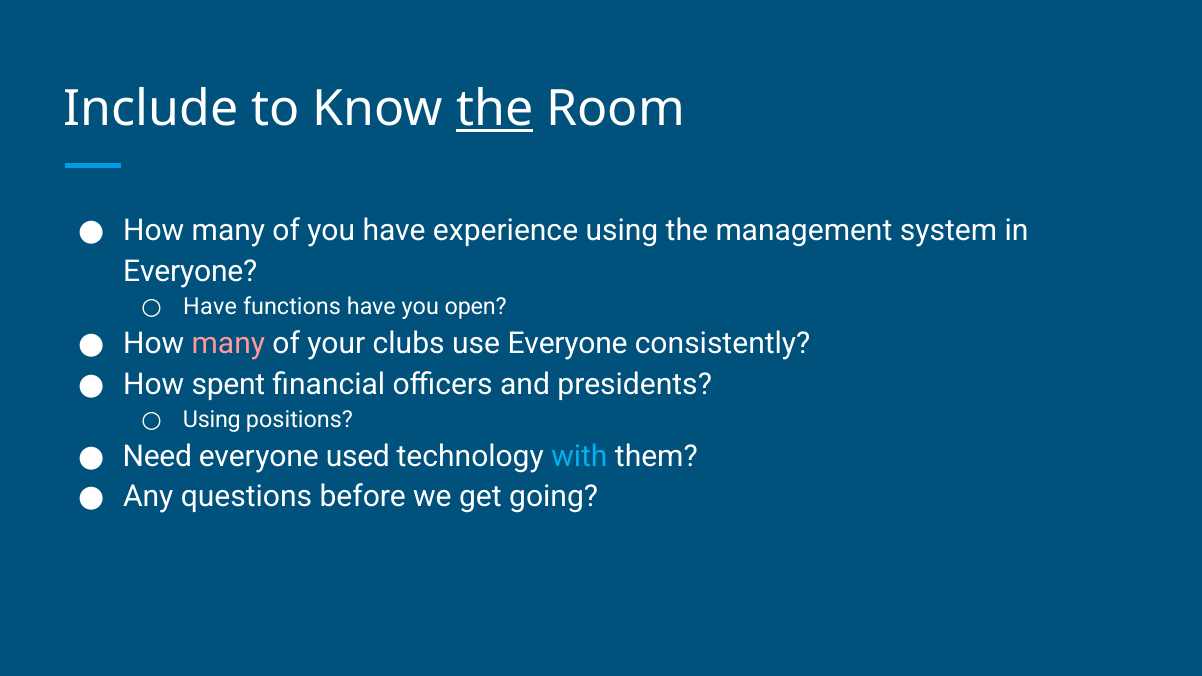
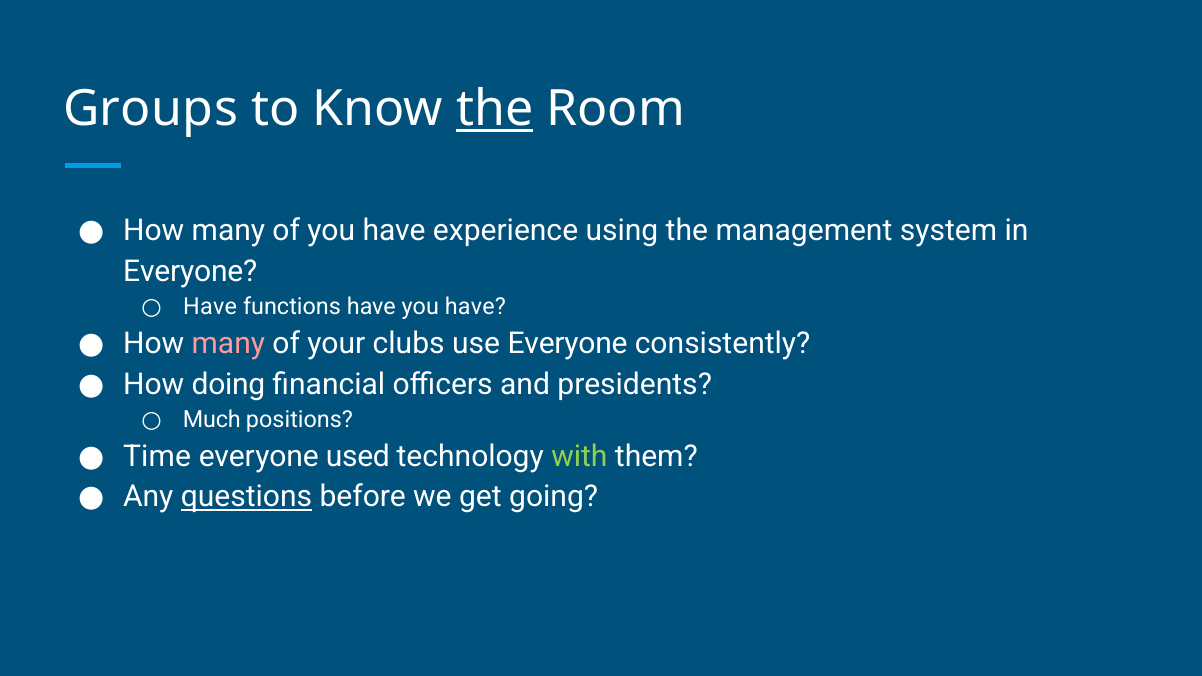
Include: Include -> Groups
have you open: open -> have
spent: spent -> doing
Using at (212, 420): Using -> Much
Need: Need -> Time
with colour: light blue -> light green
questions underline: none -> present
